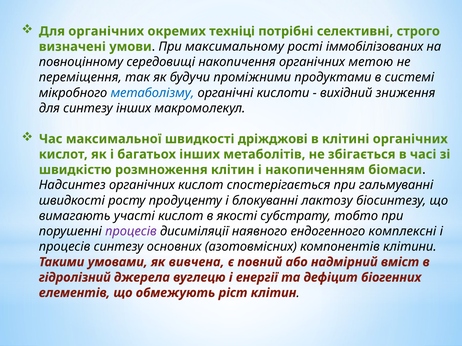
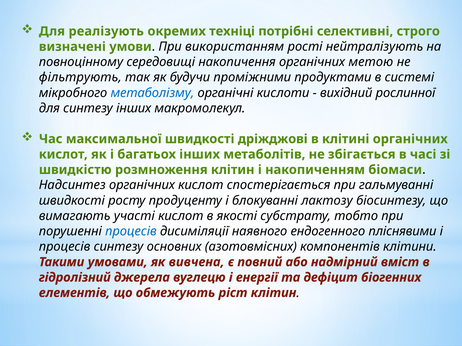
Для органічних: органічних -> реалізують
максимальному: максимальному -> використанням
іммобілізованих: іммобілізованих -> нейтралізують
переміщення: переміщення -> фільтрують
зниження: зниження -> рослинної
процесів at (131, 232) colour: purple -> blue
комплексні: комплексні -> пліснявими
